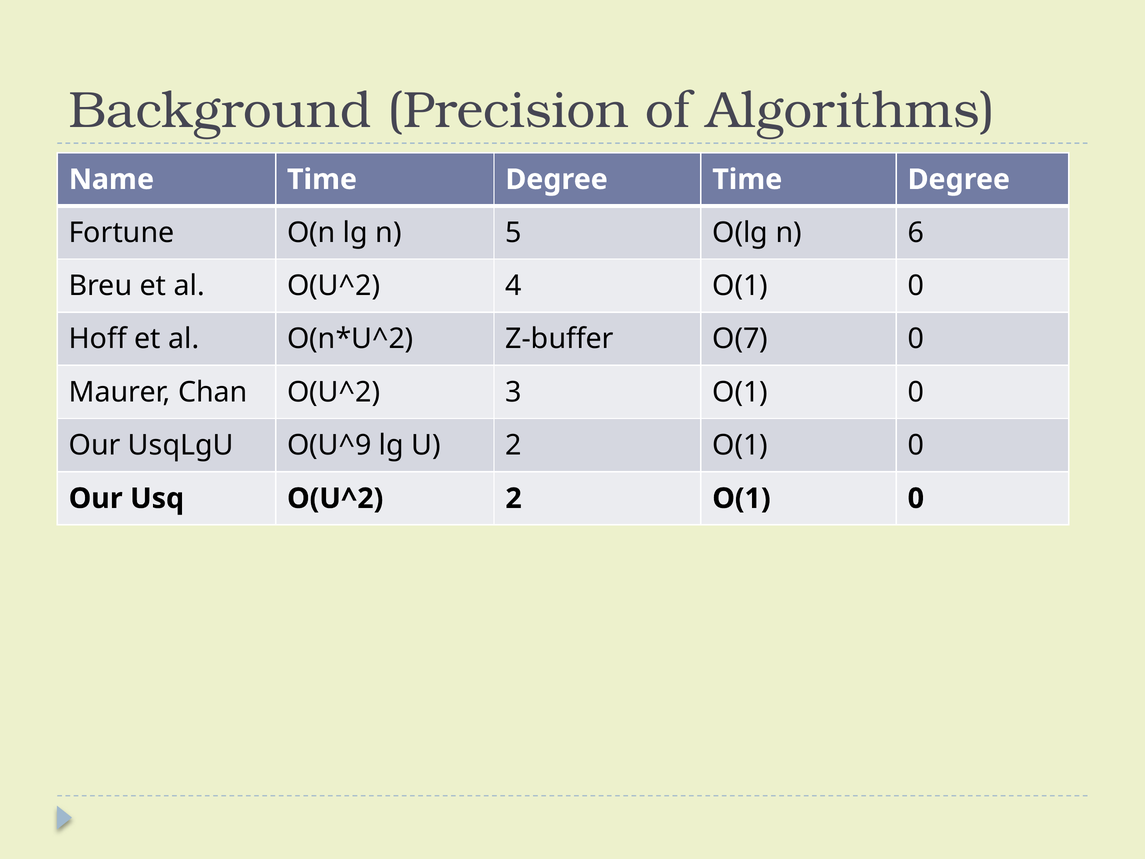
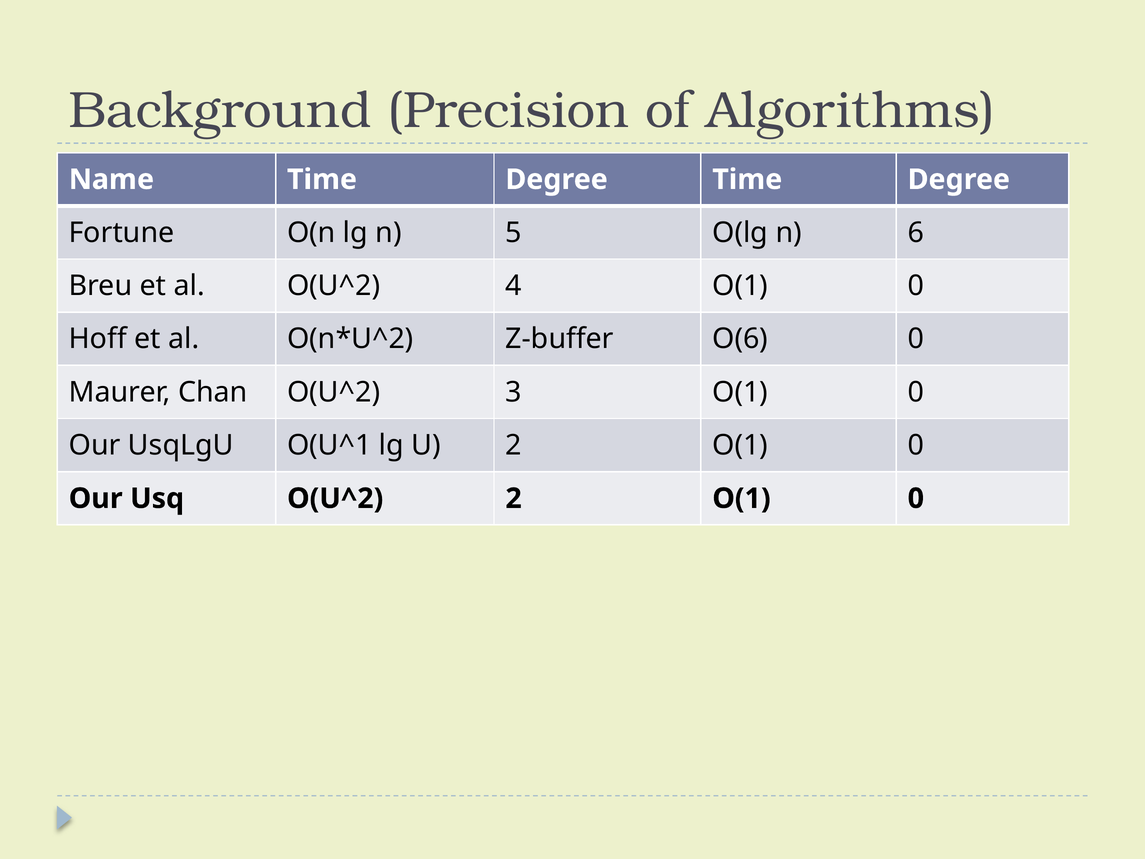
O(7: O(7 -> O(6
O(U^9: O(U^9 -> O(U^1
